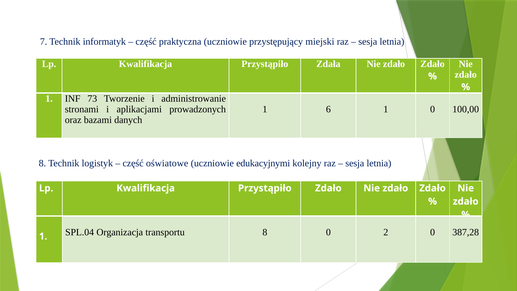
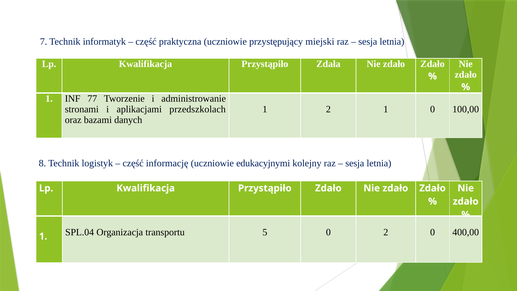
73: 73 -> 77
prowadzonych: prowadzonych -> przedszkolach
1 6: 6 -> 2
oświatowe: oświatowe -> informację
transportu 8: 8 -> 5
387,28: 387,28 -> 400,00
